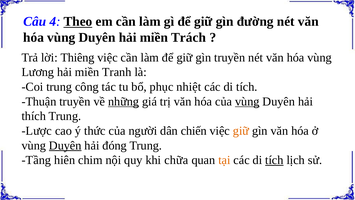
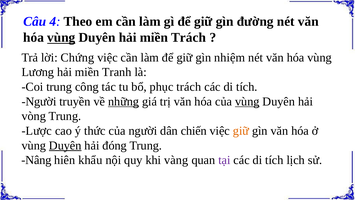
Theo underline: present -> none
vùng at (61, 37) underline: none -> present
Thiêng: Thiêng -> Chứng
gìn truyền: truyền -> nhiệm
phục nhiệt: nhiệt -> trách
Thuận at (39, 101): Thuận -> Người
thích: thích -> vòng
Tầng: Tầng -> Nâng
chim: chim -> khẩu
chữa: chữa -> vàng
tại colour: orange -> purple
tích at (274, 160) underline: present -> none
